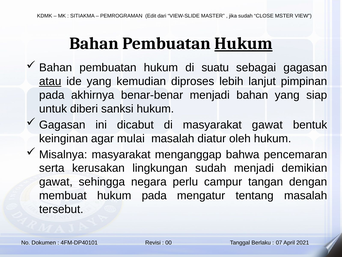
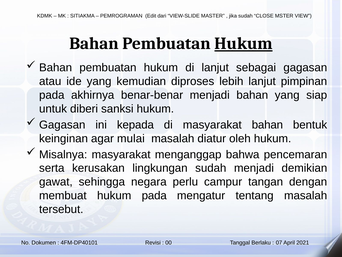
di suatu: suatu -> lanjut
atau underline: present -> none
dicabut: dicabut -> kepada
masyarakat gawat: gawat -> bahan
